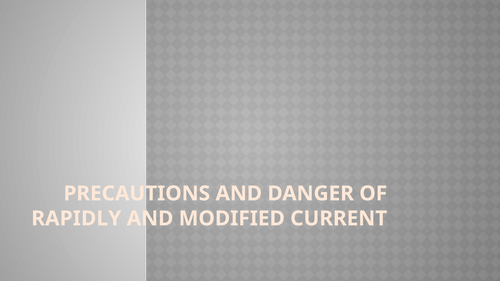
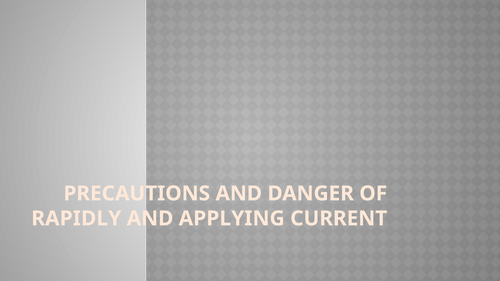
MODIFIED: MODIFIED -> APPLYING
